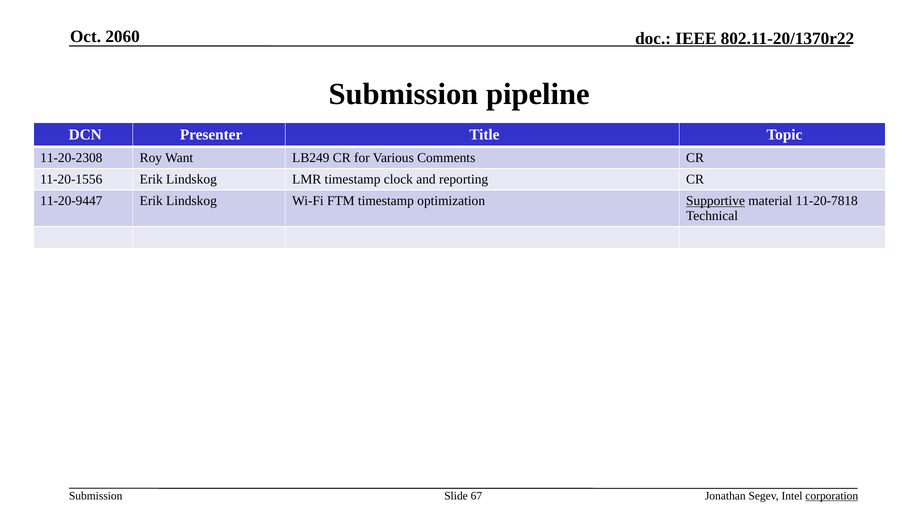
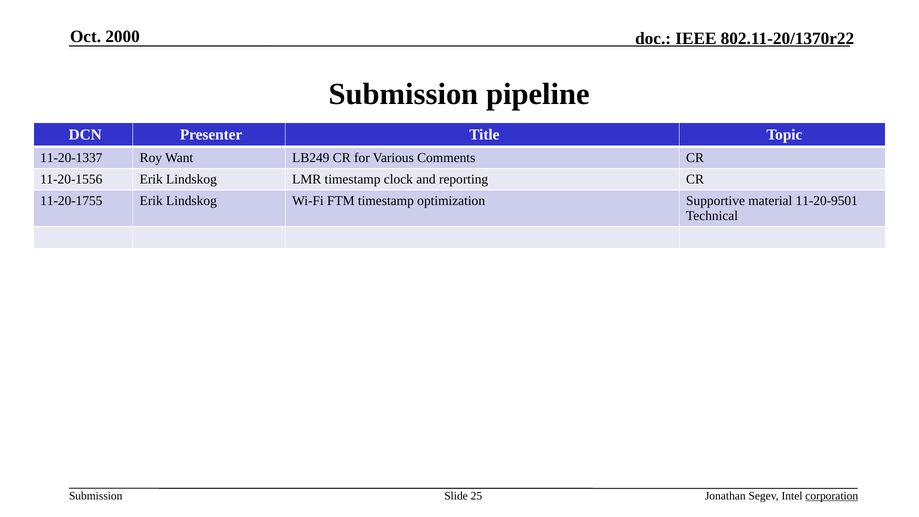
2060: 2060 -> 2000
11-20-2308: 11-20-2308 -> 11-20-1337
11-20-9447: 11-20-9447 -> 11-20-1755
Supportive underline: present -> none
11-20-7818: 11-20-7818 -> 11-20-9501
67: 67 -> 25
